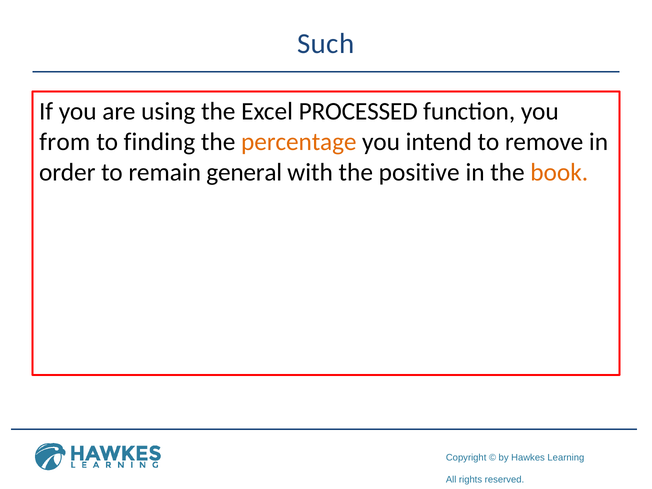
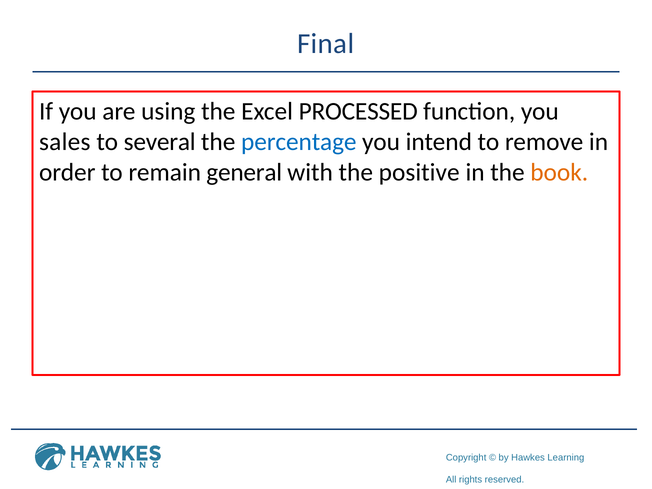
Such: Such -> Final
from: from -> sales
finding: finding -> several
percentage colour: orange -> blue
